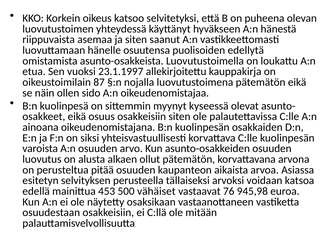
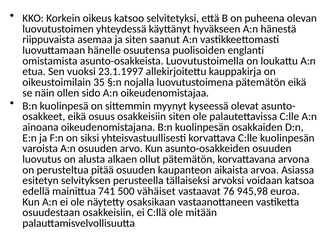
edellytä: edellytä -> englanti
87: 87 -> 35
453: 453 -> 741
